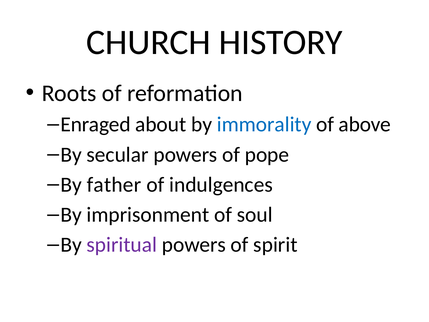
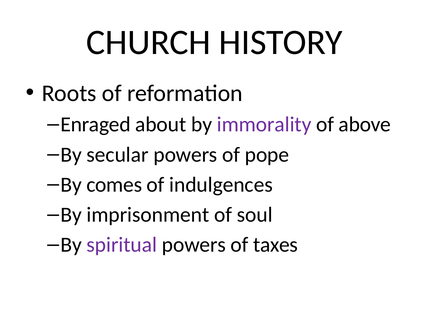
immorality colour: blue -> purple
father: father -> comes
spirit: spirit -> taxes
